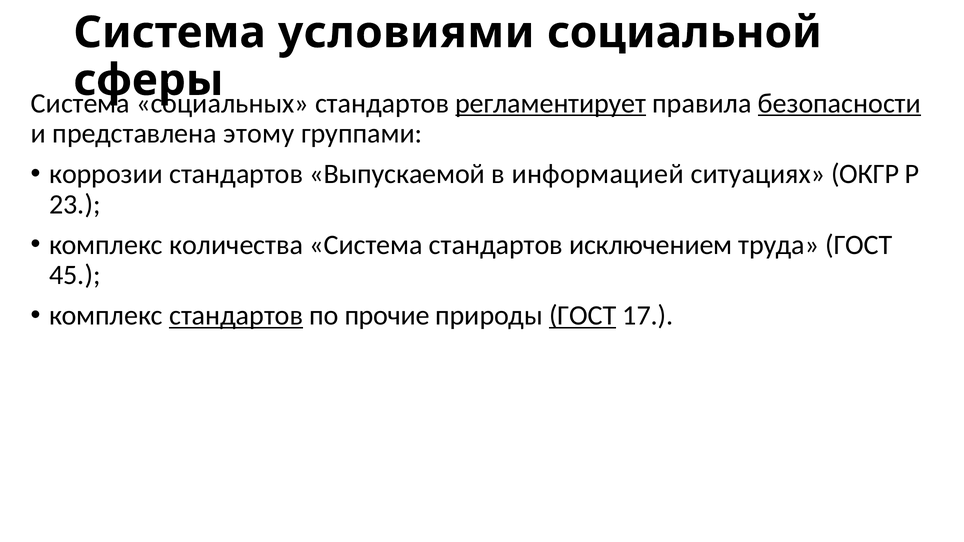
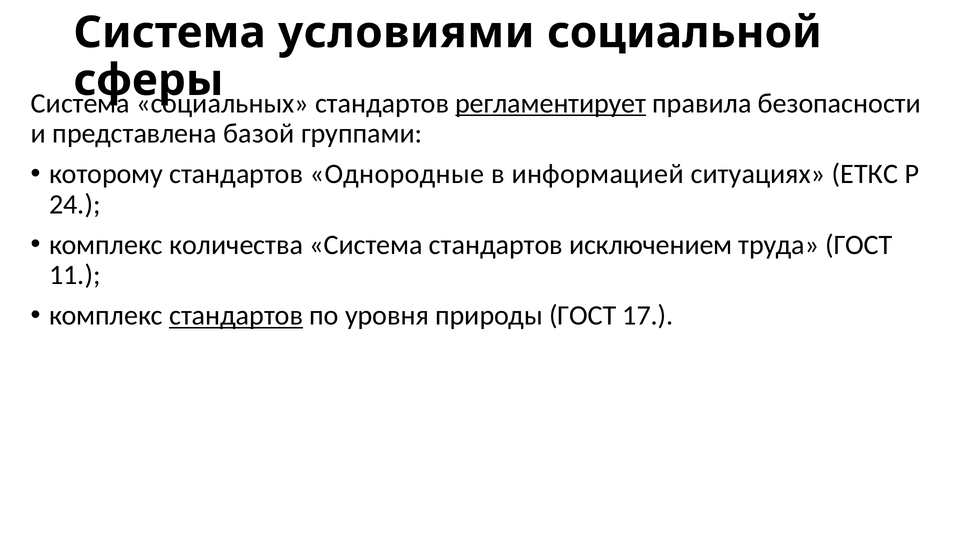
безопасности underline: present -> none
этому: этому -> базой
коррозии: коррозии -> которому
Выпускаемой: Выпускаемой -> Однородные
ОКГР: ОКГР -> ЕТКС
23: 23 -> 24
45: 45 -> 11
прочие: прочие -> уровня
ГОСТ at (583, 316) underline: present -> none
